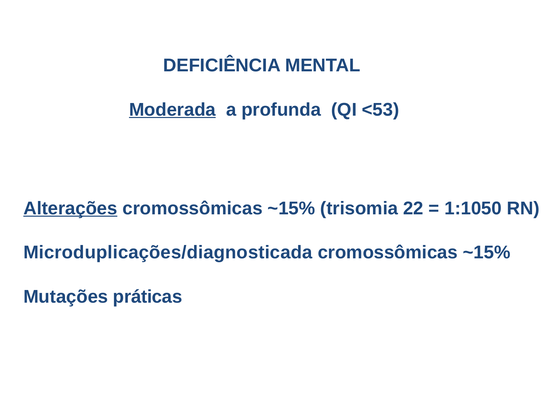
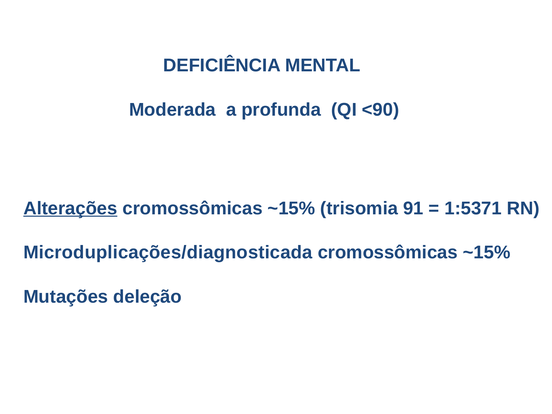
Moderada underline: present -> none
<53: <53 -> <90
22: 22 -> 91
1:1050: 1:1050 -> 1:5371
práticas: práticas -> deleção
